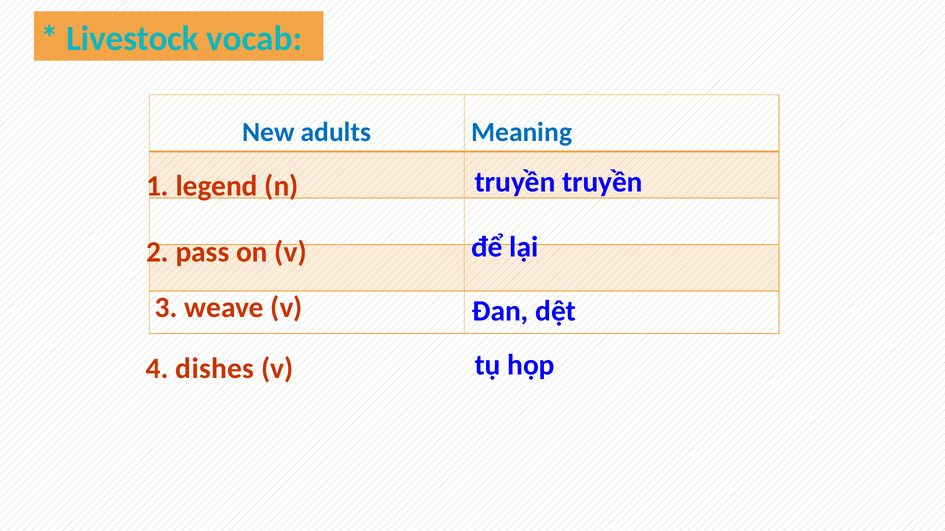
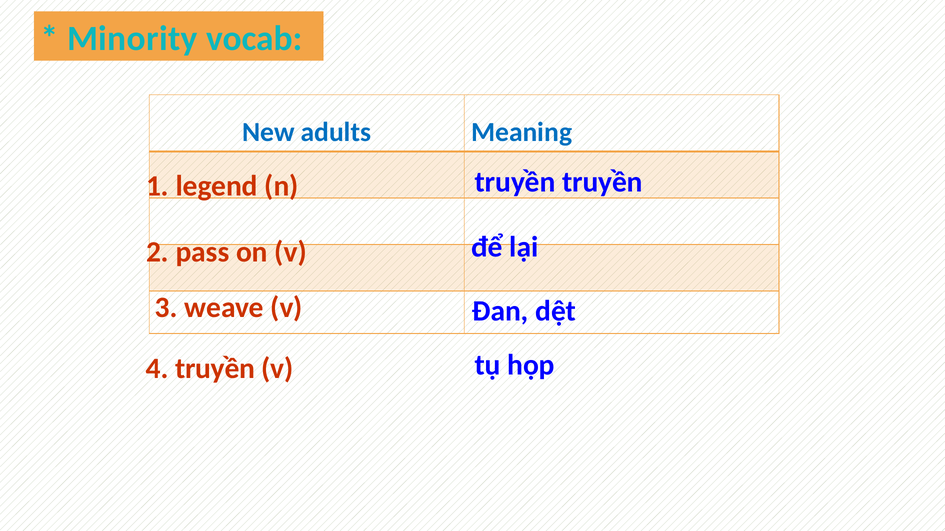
Livestock: Livestock -> Minority
4 dishes: dishes -> truyền
